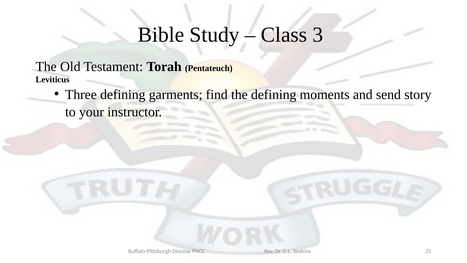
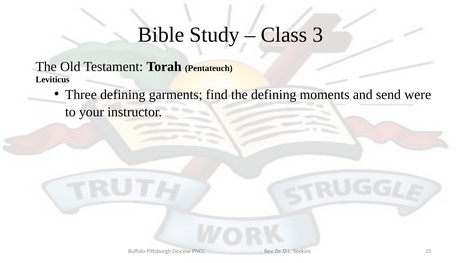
story: story -> were
